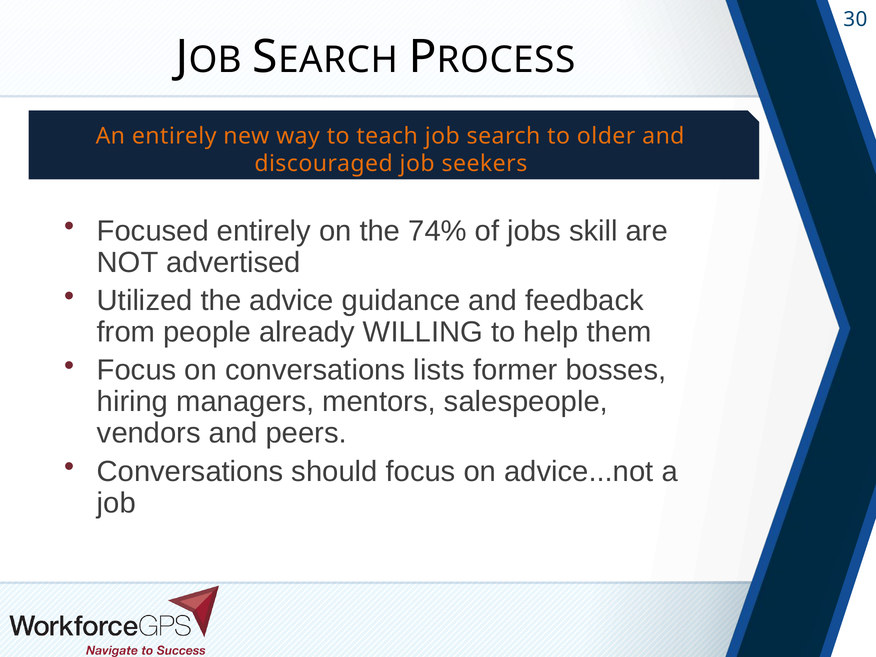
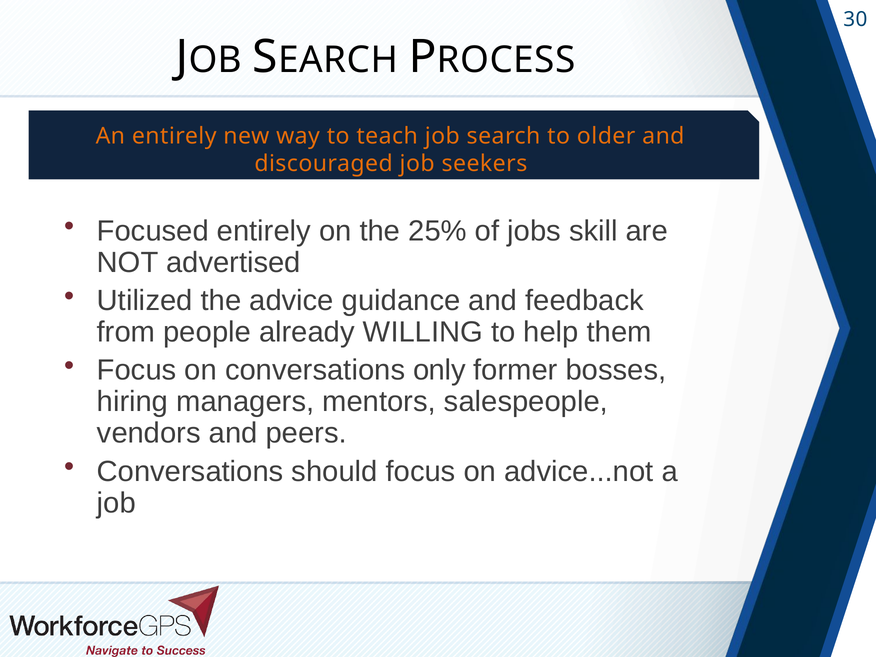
74%: 74% -> 25%
lists: lists -> only
